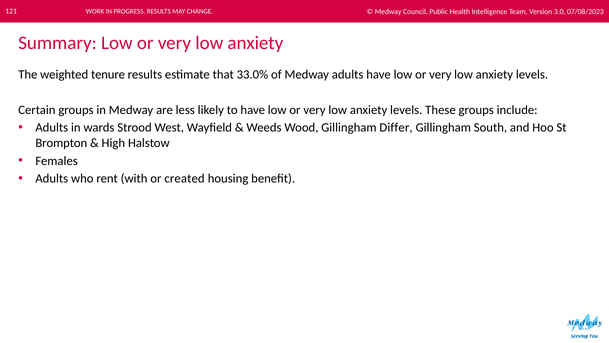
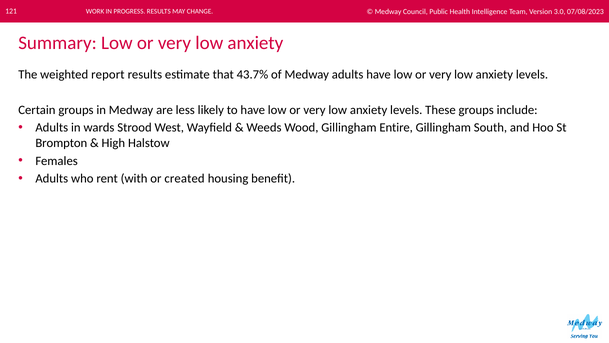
tenure: tenure -> report
33.0%: 33.0% -> 43.7%
Differ: Differ -> Entire
